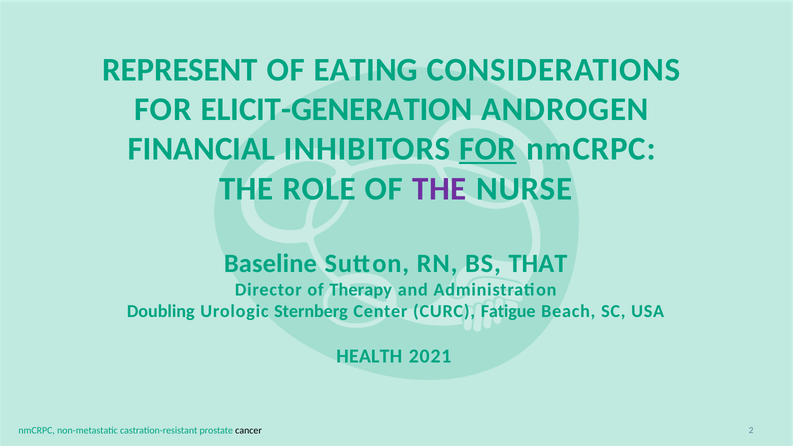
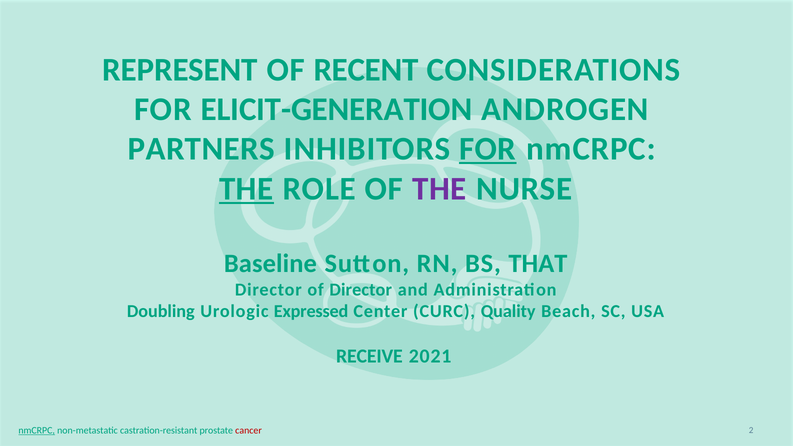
EATING: EATING -> RECENT
FINANCIAL: FINANCIAL -> PARTNERS
THE at (246, 189) underline: none -> present
of Therapy: Therapy -> Director
Sternberg: Sternberg -> Expressed
Fatigue: Fatigue -> Quality
HEALTH: HEALTH -> RECEIVE
nmCRPC at (37, 431) underline: none -> present
cancer colour: black -> red
